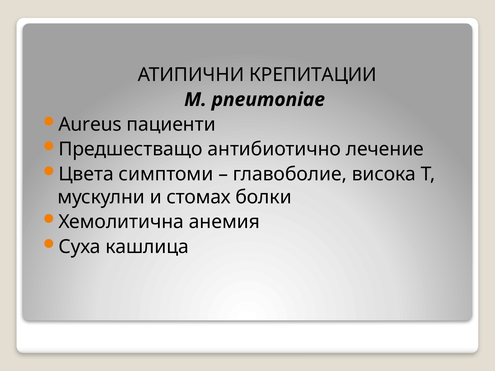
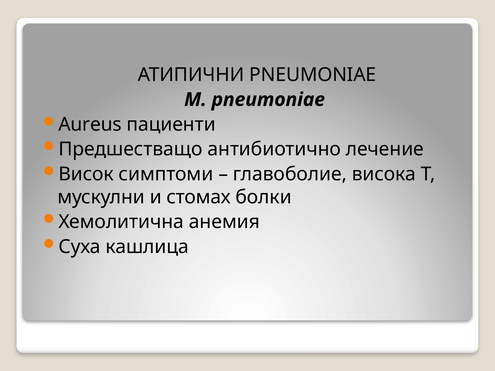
АТИПИЧНИ КРЕПИТАЦИИ: КРЕПИТАЦИИ -> PNEUMONIAE
Цвета: Цвета -> Висок
